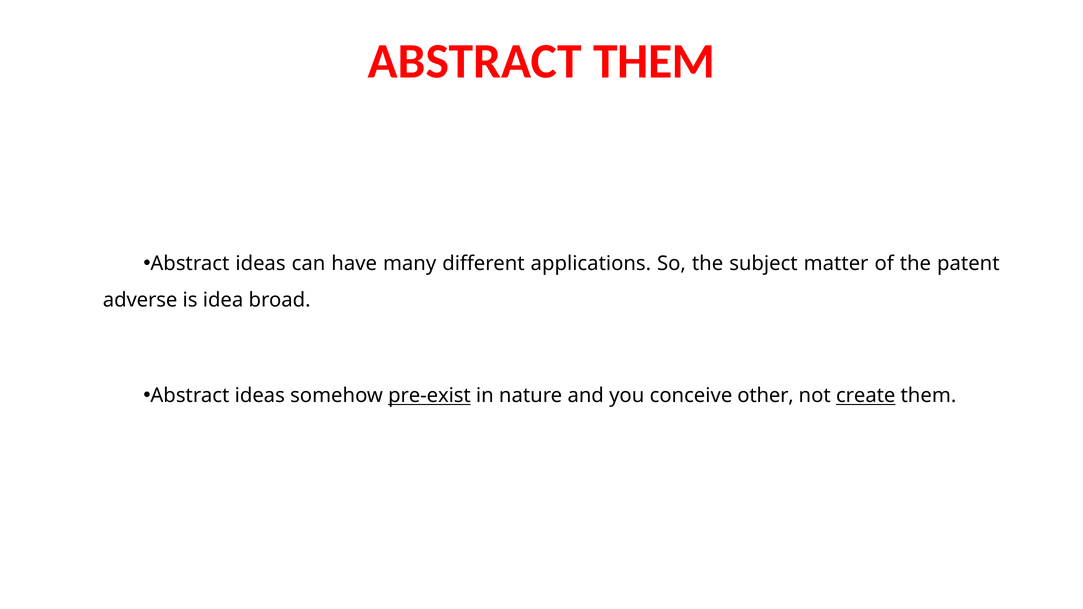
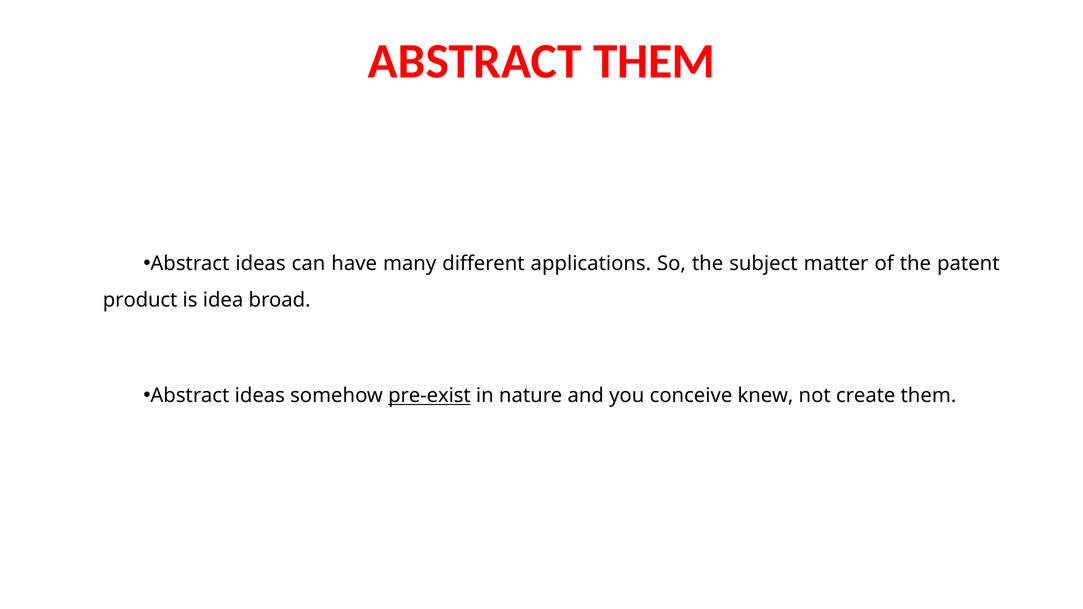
adverse: adverse -> product
other: other -> knew
create underline: present -> none
